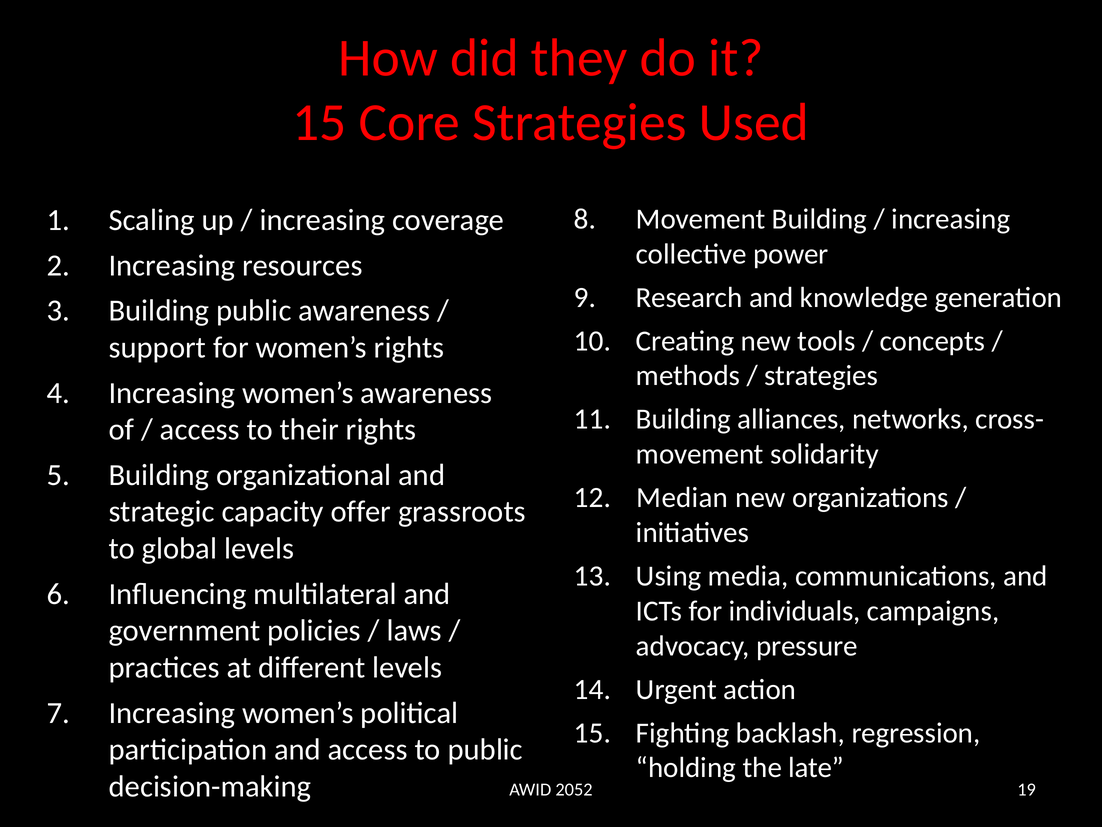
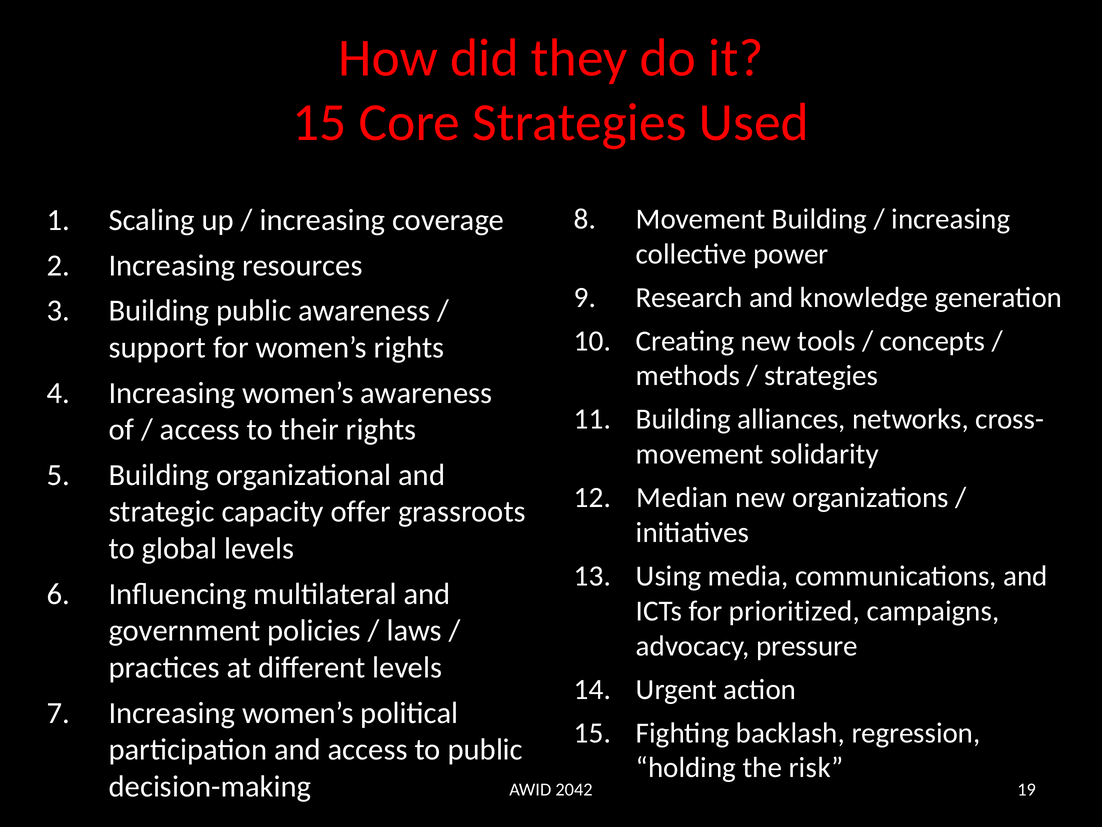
individuals: individuals -> prioritized
late: late -> risk
2052: 2052 -> 2042
